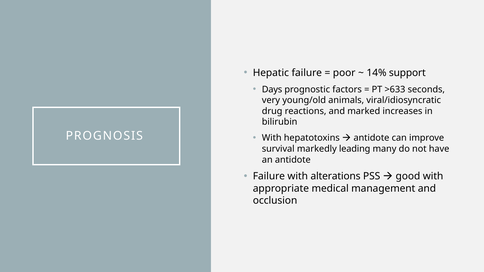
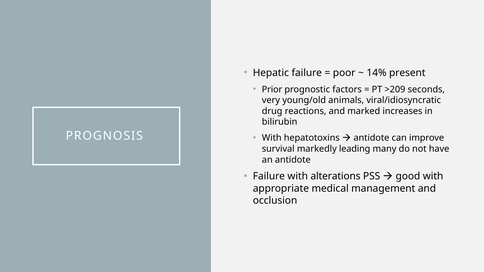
support: support -> present
Days: Days -> Prior
>633: >633 -> >209
